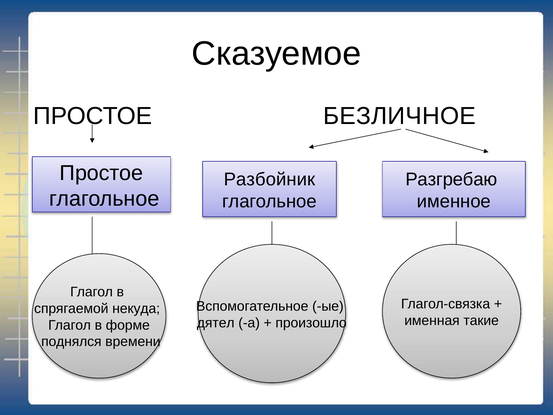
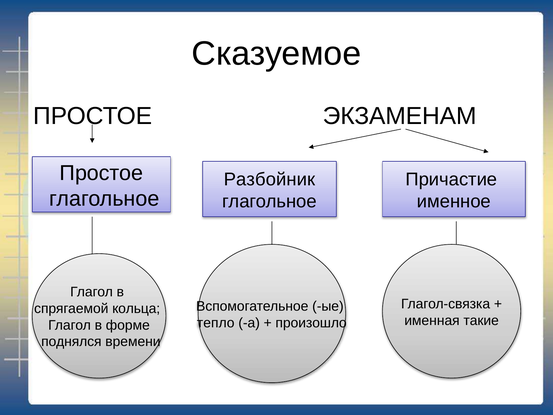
БЕЗЛИЧНОЕ: БЕЗЛИЧНОЕ -> ЭКЗАМЕНАМ
Разгребаю: Разгребаю -> Причастие
некуда: некуда -> кольца
дятел: дятел -> тепло
